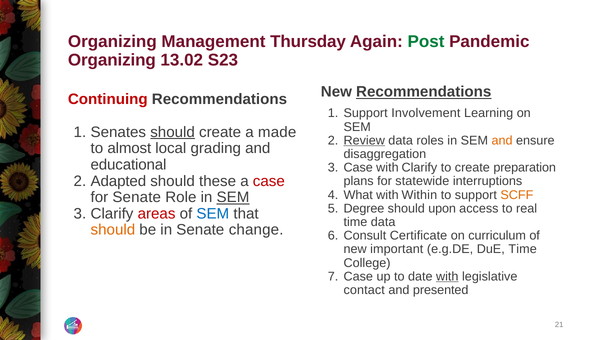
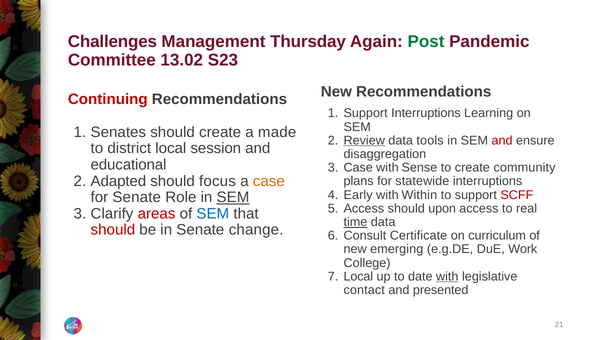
Organizing at (112, 42): Organizing -> Challenges
Organizing at (112, 60): Organizing -> Committee
Recommendations at (424, 92) underline: present -> none
Support Involvement: Involvement -> Interruptions
should at (173, 132) underline: present -> none
roles: roles -> tools
and at (502, 141) colour: orange -> red
almost: almost -> district
grading: grading -> session
with Clarify: Clarify -> Sense
preparation: preparation -> community
these: these -> focus
case at (269, 181) colour: red -> orange
What: What -> Early
SCFF colour: orange -> red
Degree at (364, 209): Degree -> Access
time at (355, 222) underline: none -> present
should at (113, 230) colour: orange -> red
important: important -> emerging
DuE Time: Time -> Work
Case at (358, 277): Case -> Local
